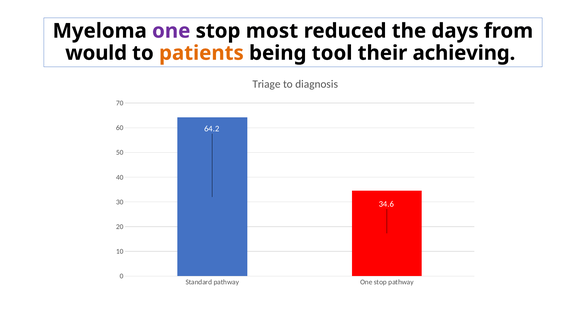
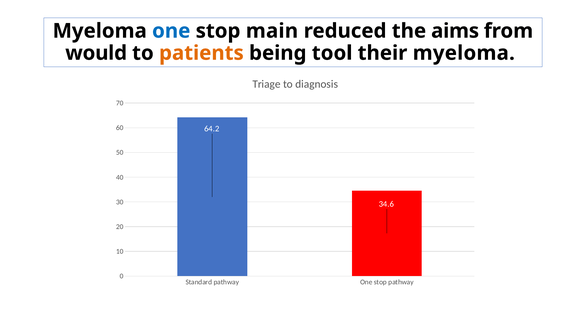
one at (171, 31) colour: purple -> blue
most: most -> main
days: days -> aims
their achieving: achieving -> myeloma
